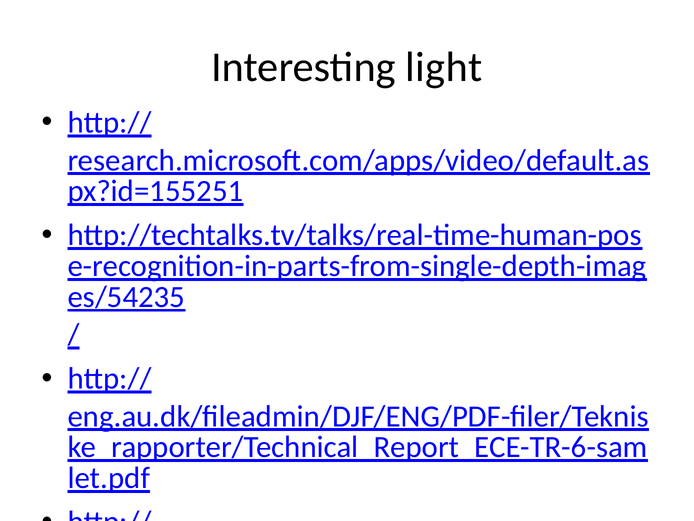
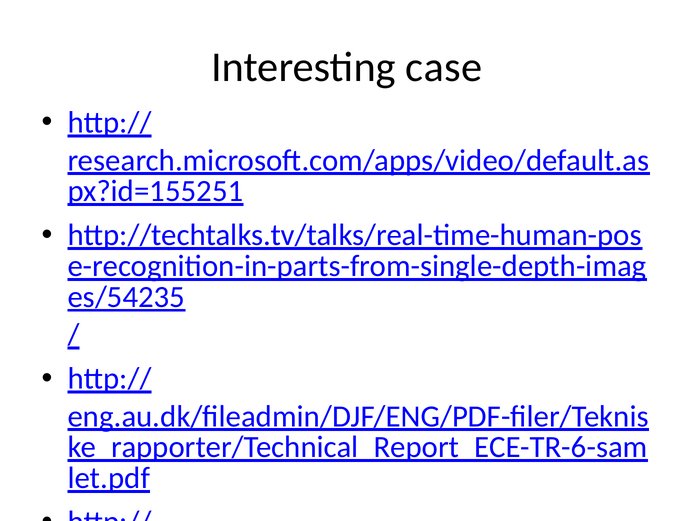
light: light -> case
